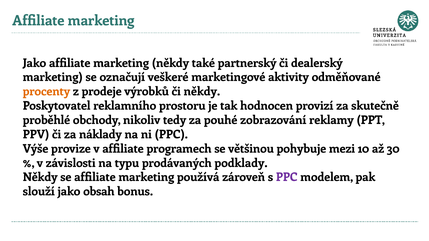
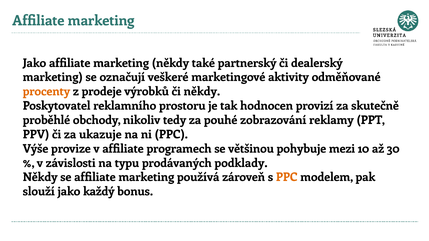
náklady: náklady -> ukazuje
PPC at (287, 178) colour: purple -> orange
obsah: obsah -> každý
